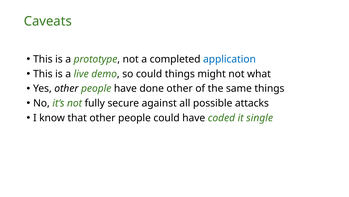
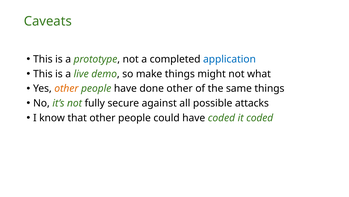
so could: could -> make
other at (66, 88) colour: black -> orange
it single: single -> coded
